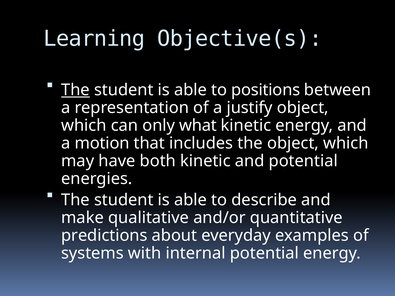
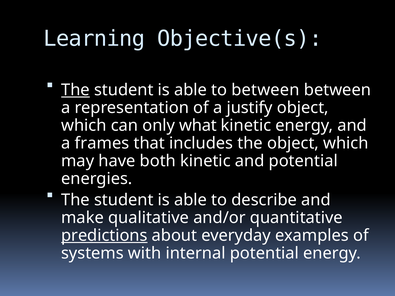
to positions: positions -> between
motion: motion -> frames
predictions underline: none -> present
